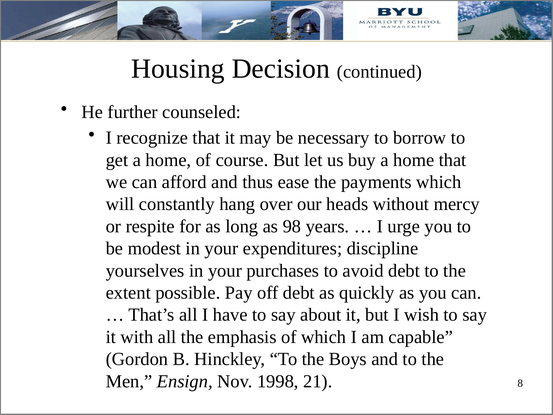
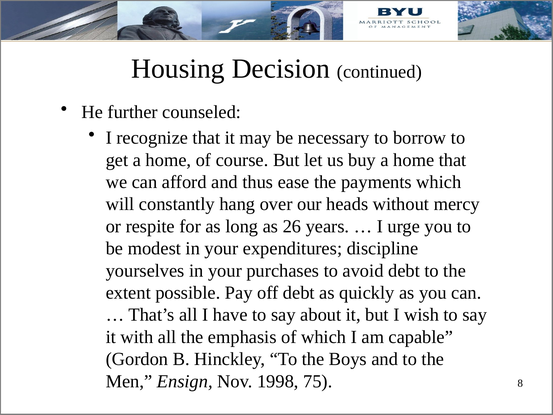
98: 98 -> 26
21: 21 -> 75
